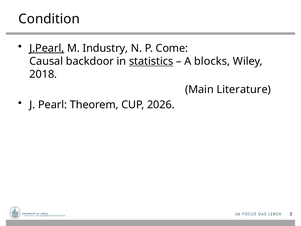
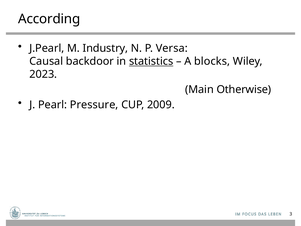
Condition: Condition -> According
J.Pearl underline: present -> none
Come: Come -> Versa
2018: 2018 -> 2023
Literature: Literature -> Otherwise
Theorem: Theorem -> Pressure
2026: 2026 -> 2009
